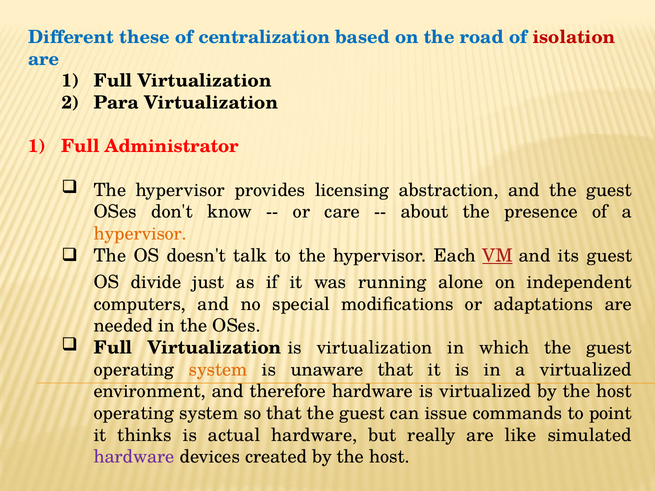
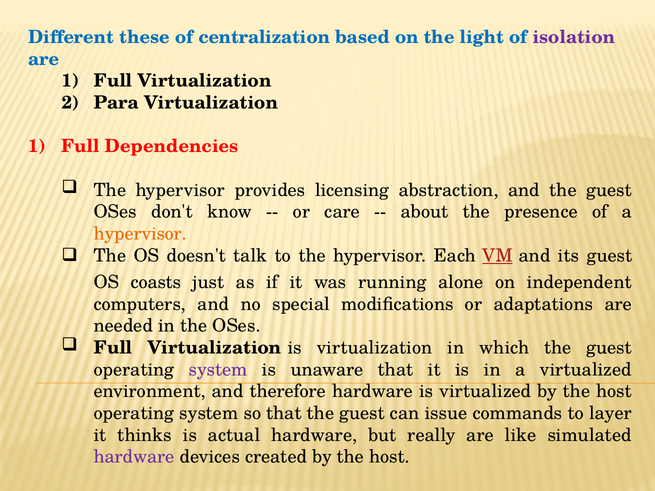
road: road -> light
isolation colour: red -> purple
Administrator: Administrator -> Dependencies
divide: divide -> coasts
system at (218, 370) colour: orange -> purple
point: point -> layer
